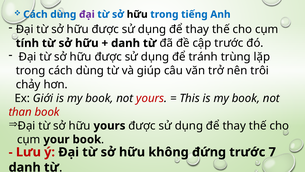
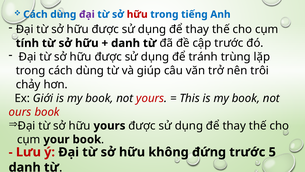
hữu at (137, 14) colour: black -> red
than: than -> ours
7: 7 -> 5
